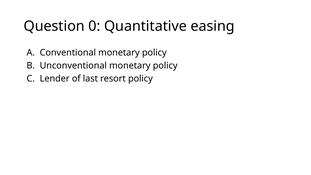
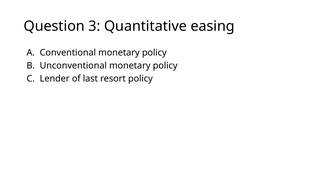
0: 0 -> 3
